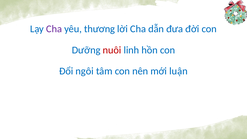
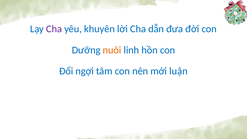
thương: thương -> khuyên
nuôi colour: red -> orange
ngôi: ngôi -> ngợi
